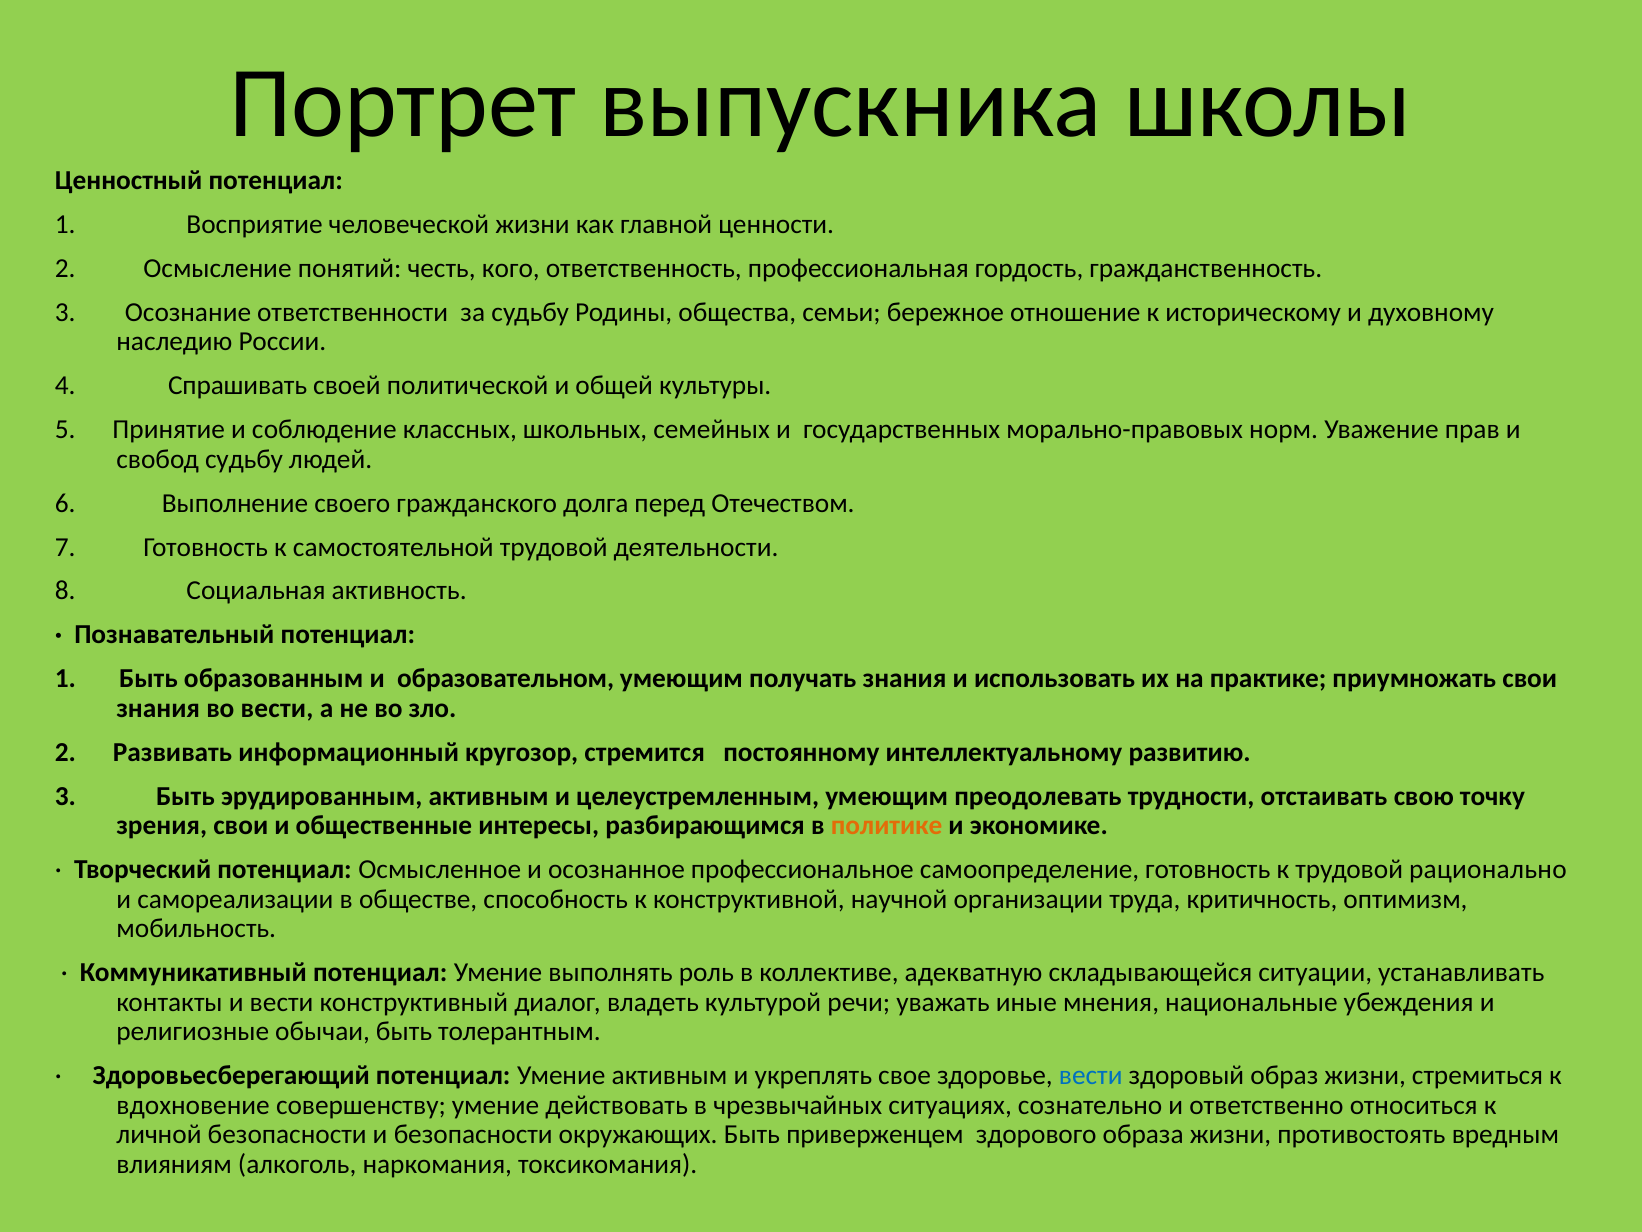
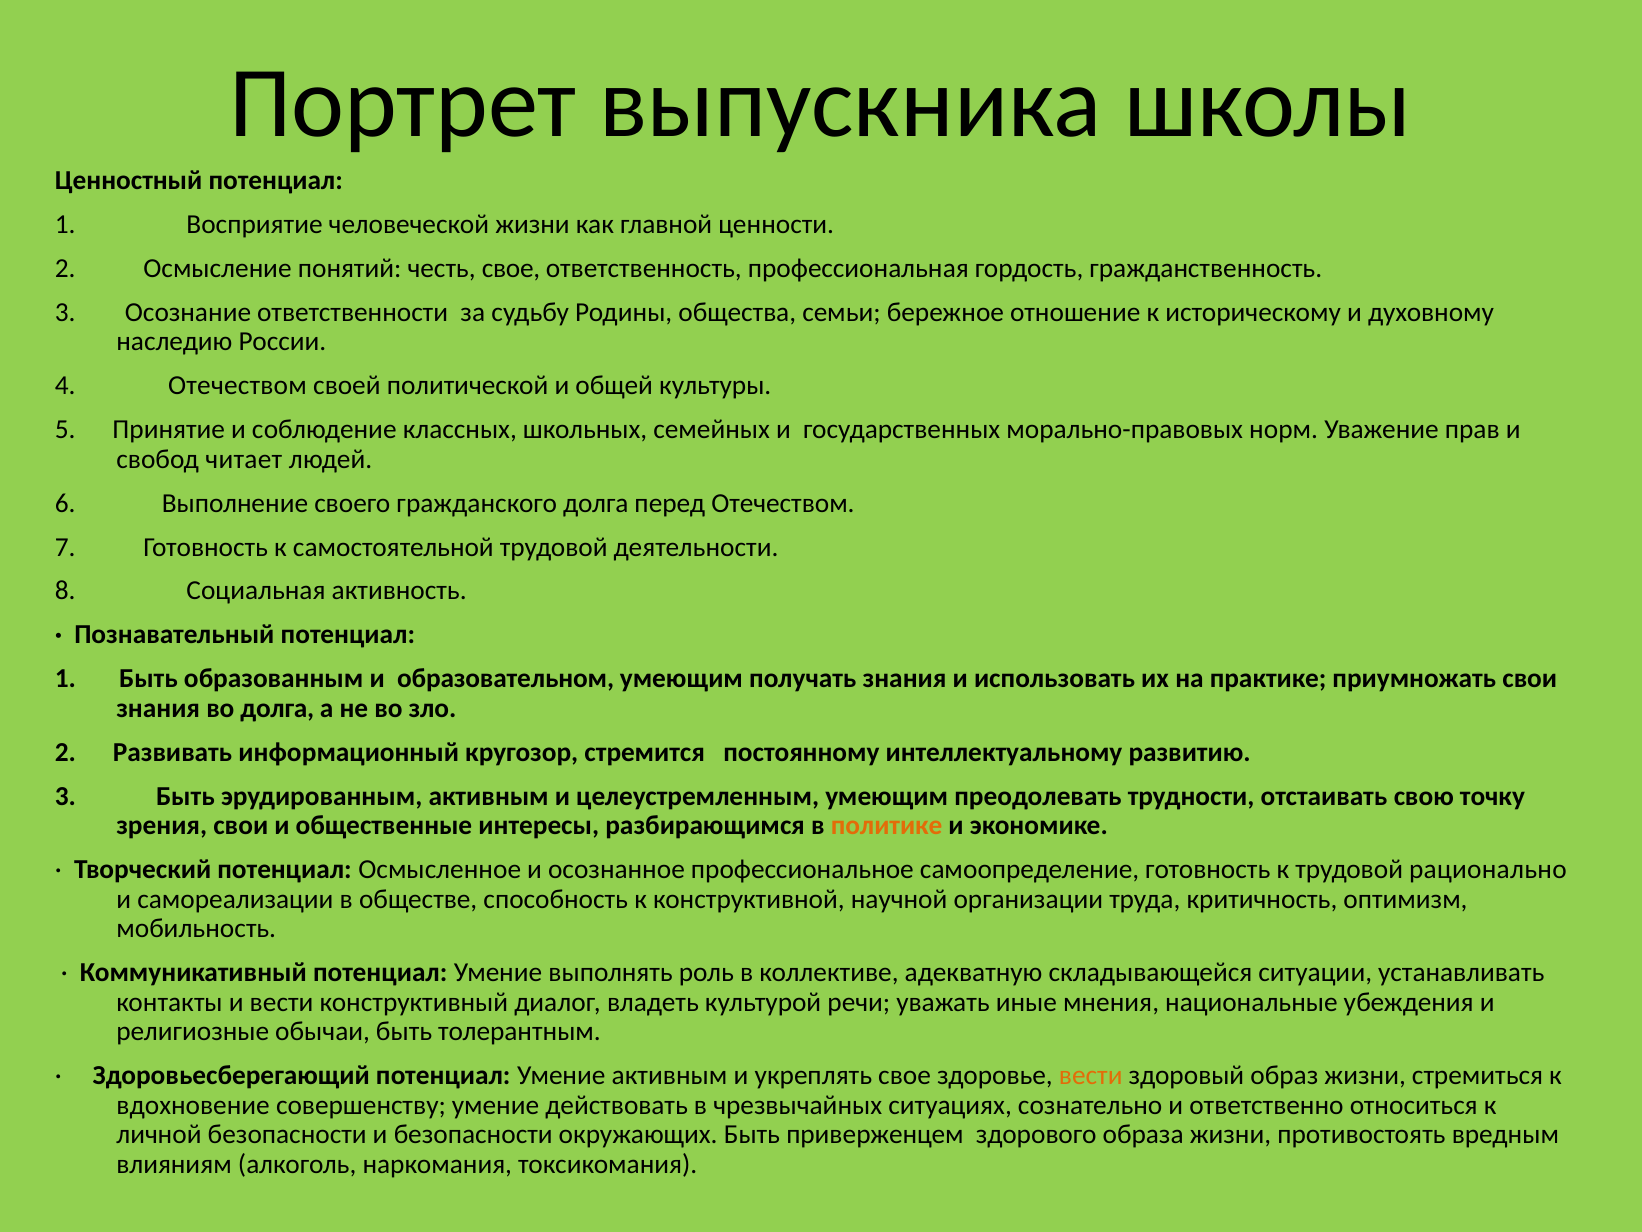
честь кого: кого -> свое
4 Спрашивать: Спрашивать -> Отечеством
свобод судьбу: судьбу -> читает
во вести: вести -> долга
вести at (1091, 1075) colour: blue -> orange
